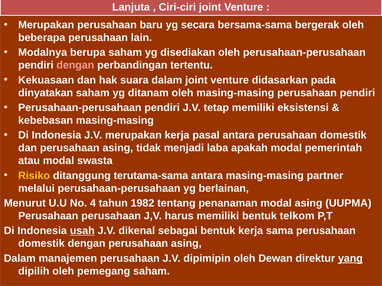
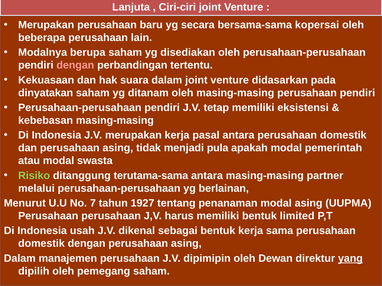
bergerak: bergerak -> kopersai
laba: laba -> pula
Risiko colour: yellow -> light green
4: 4 -> 7
1982: 1982 -> 1927
telkom: telkom -> limited
usah underline: present -> none
